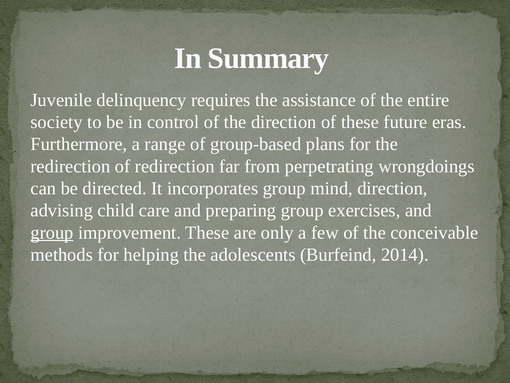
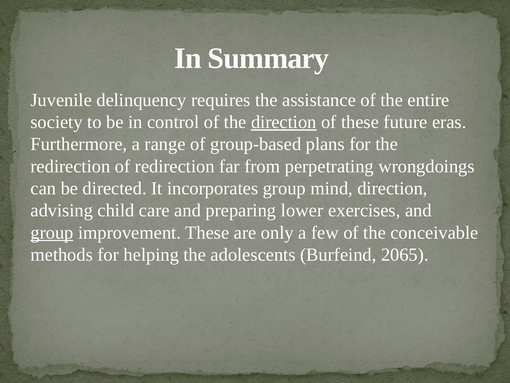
direction at (284, 122) underline: none -> present
preparing group: group -> lower
2014: 2014 -> 2065
